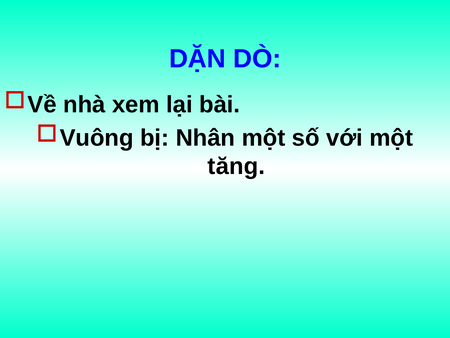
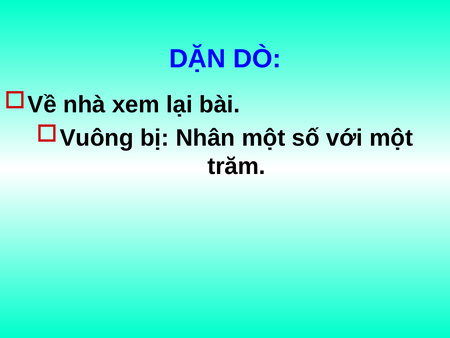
tăng: tăng -> trăm
